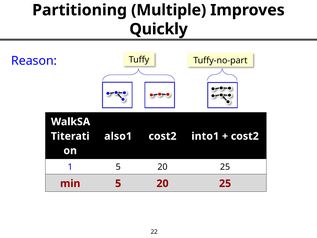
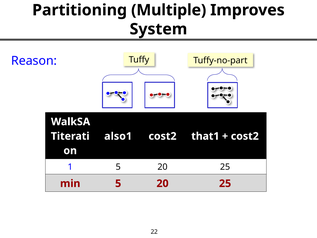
Quickly: Quickly -> System
into1: into1 -> that1
